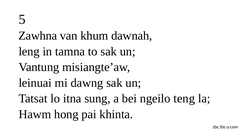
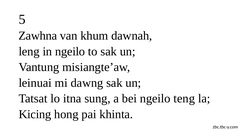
in tamna: tamna -> ngeilo
Hawm: Hawm -> Kicing
